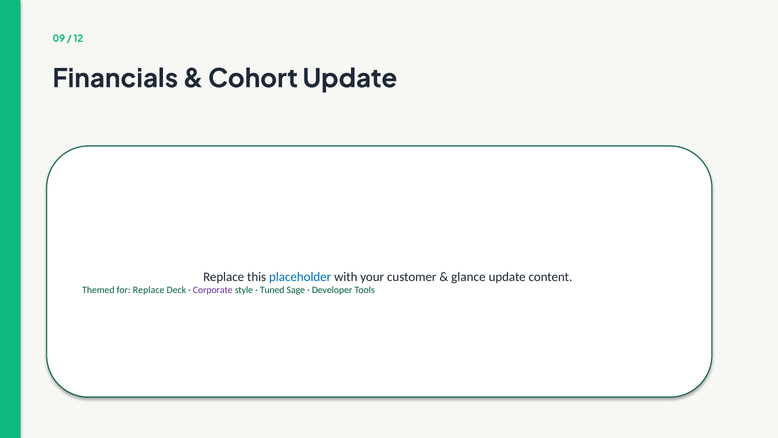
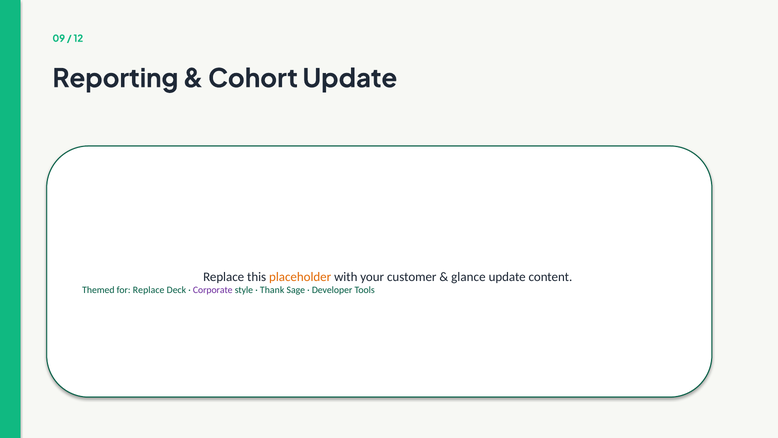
Financials: Financials -> Reporting
placeholder colour: blue -> orange
Tuned: Tuned -> Thank
